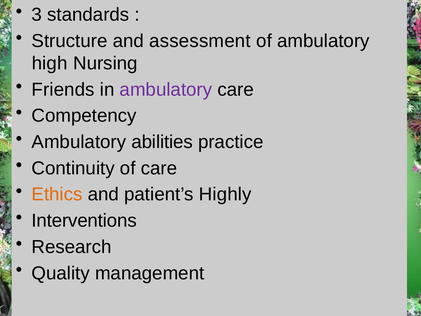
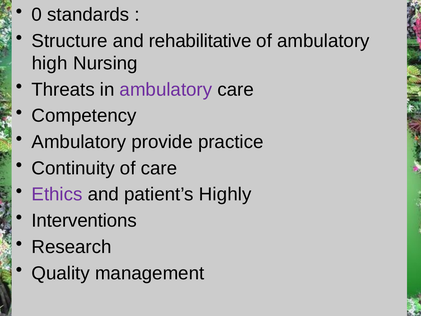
3: 3 -> 0
assessment: assessment -> rehabilitative
Friends: Friends -> Threats
abilities: abilities -> provide
Ethics colour: orange -> purple
